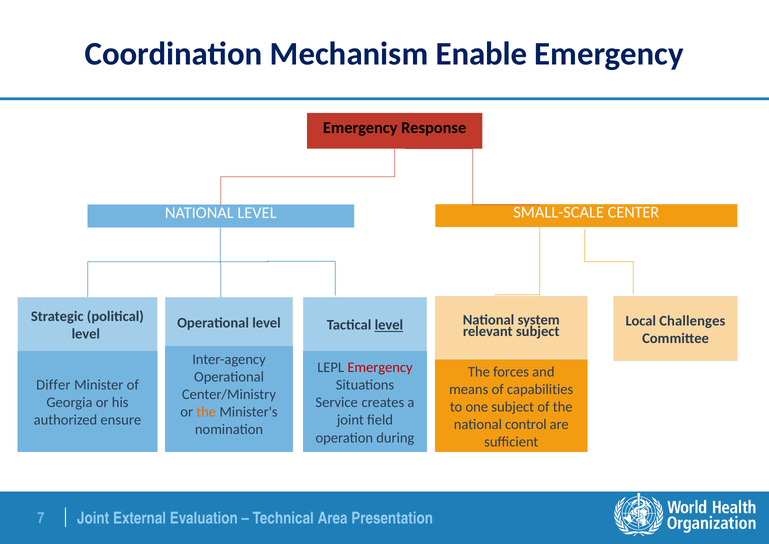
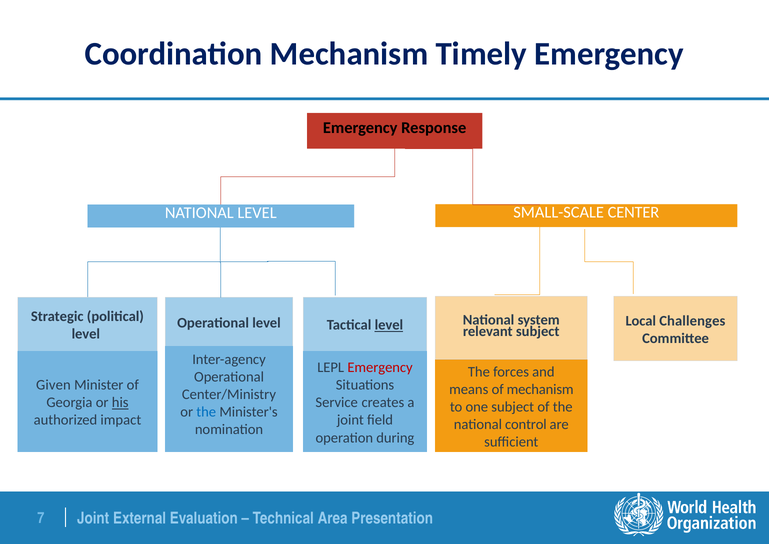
Enable: Enable -> Timely
Differ: Differ -> Given
of capabilities: capabilities -> mechanism
his underline: none -> present
the at (206, 412) colour: orange -> blue
ensure: ensure -> impact
